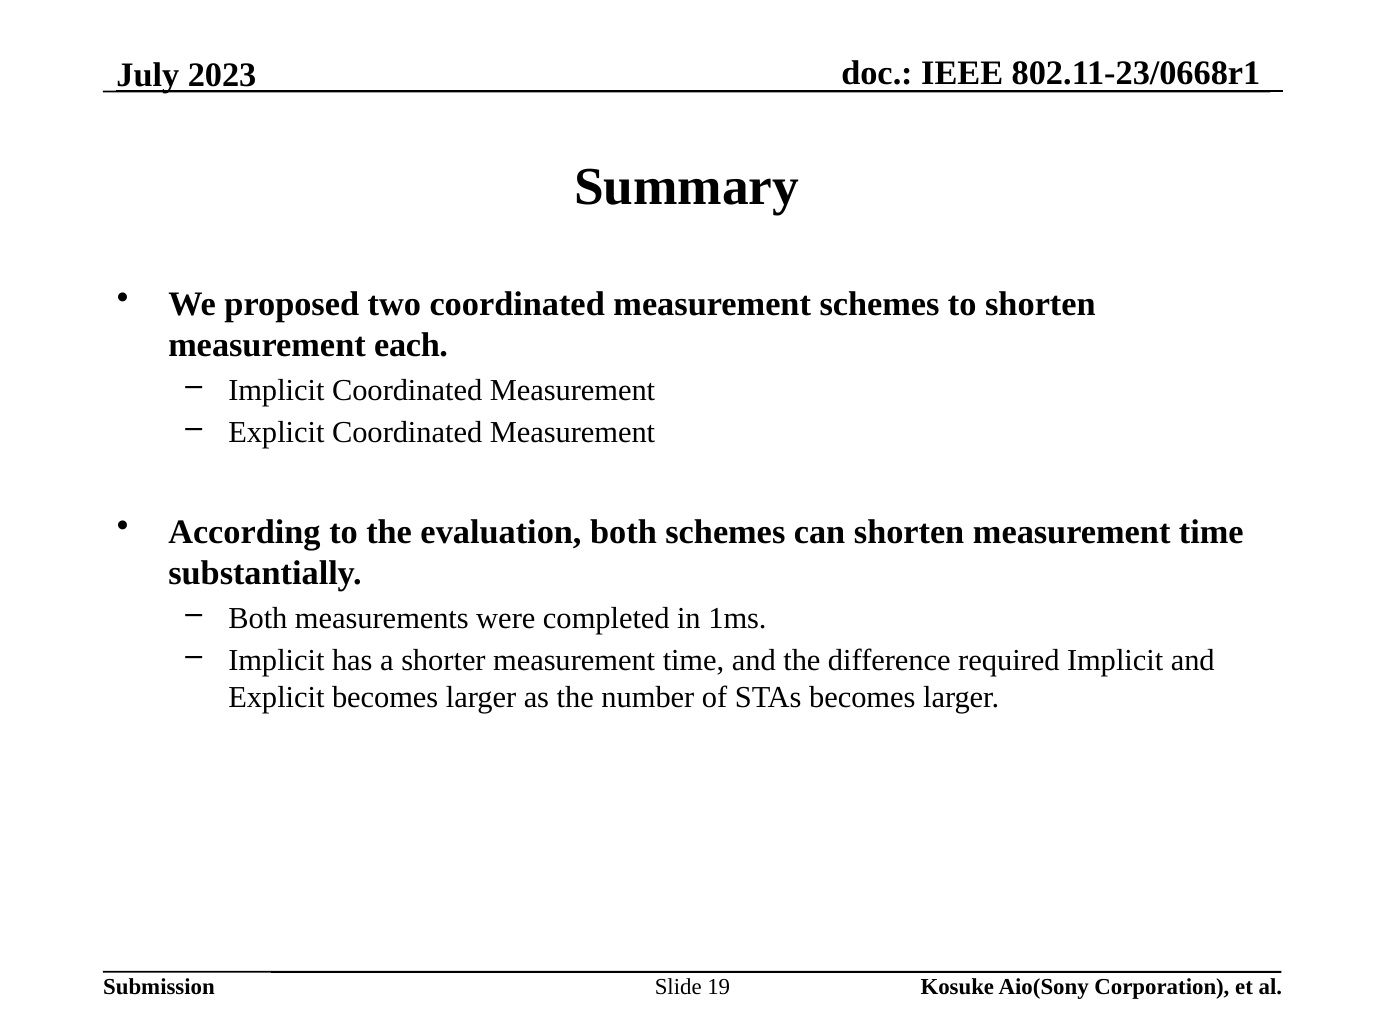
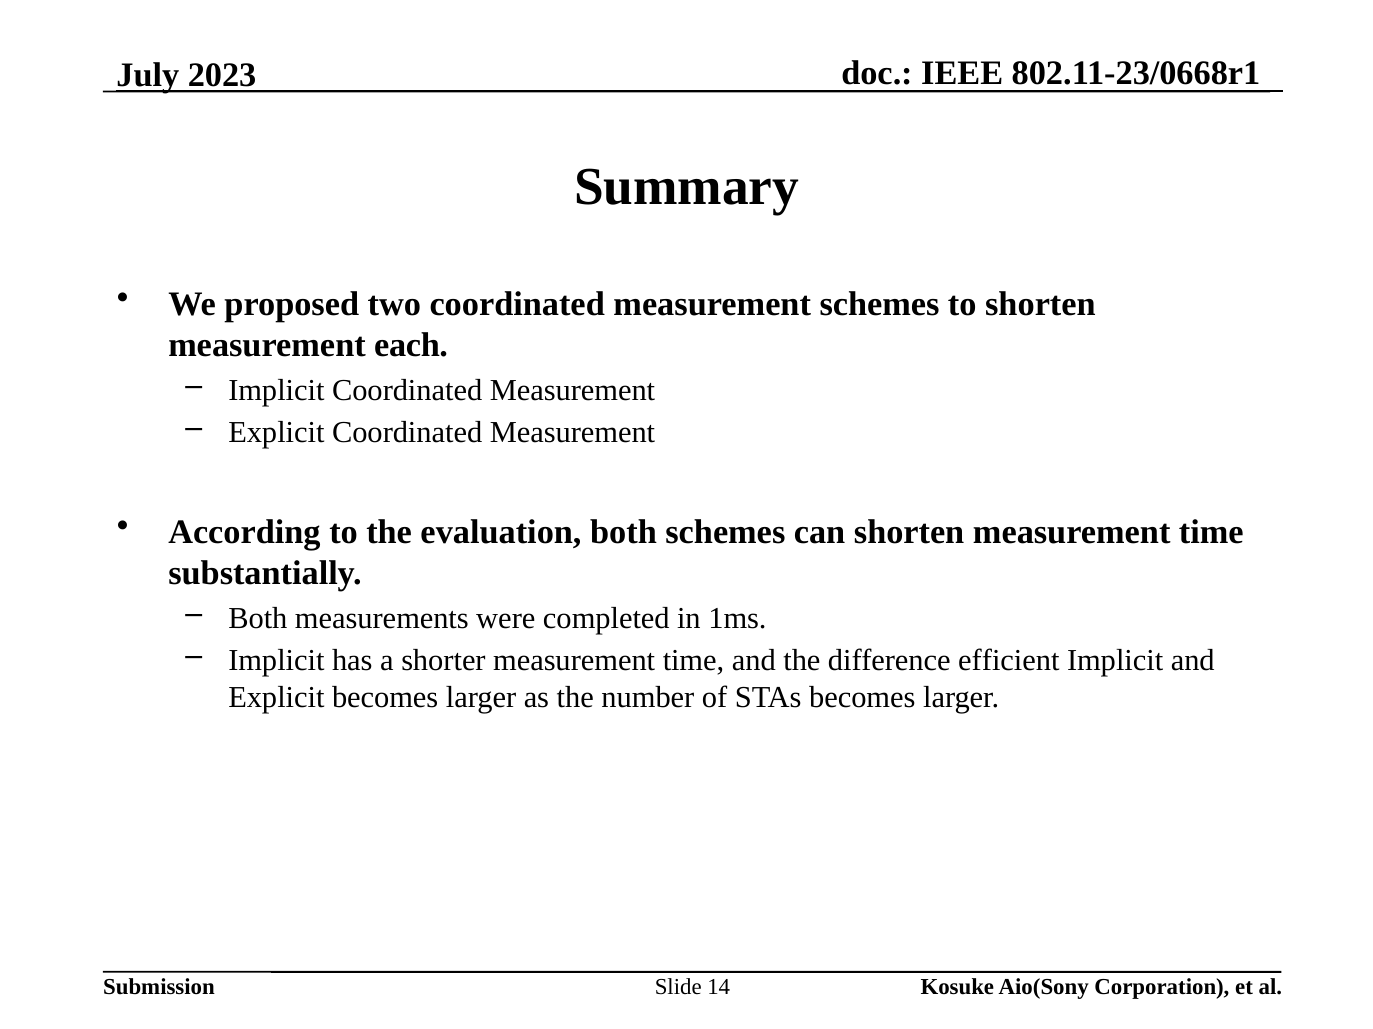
required: required -> efficient
19: 19 -> 14
